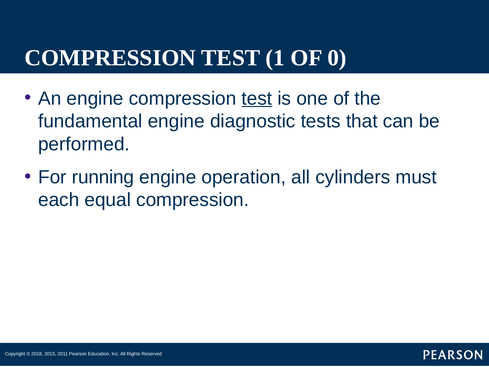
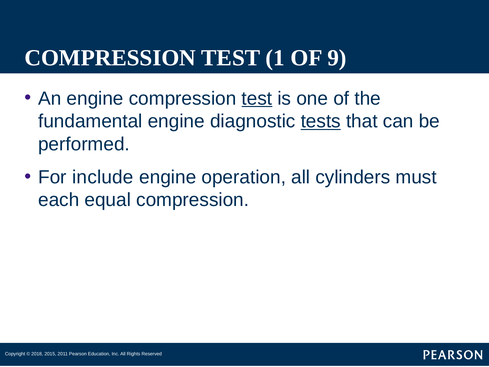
0: 0 -> 9
tests underline: none -> present
running: running -> include
